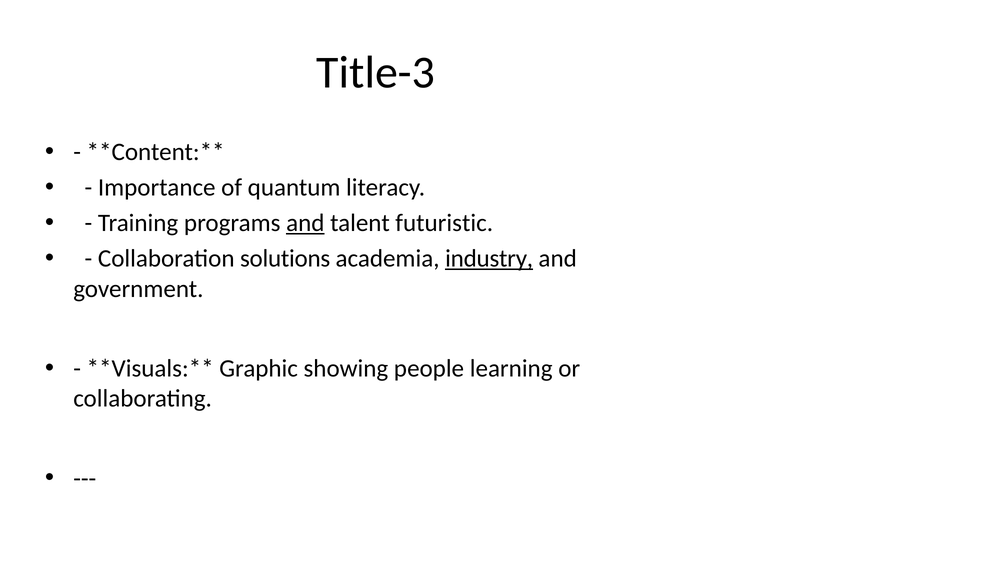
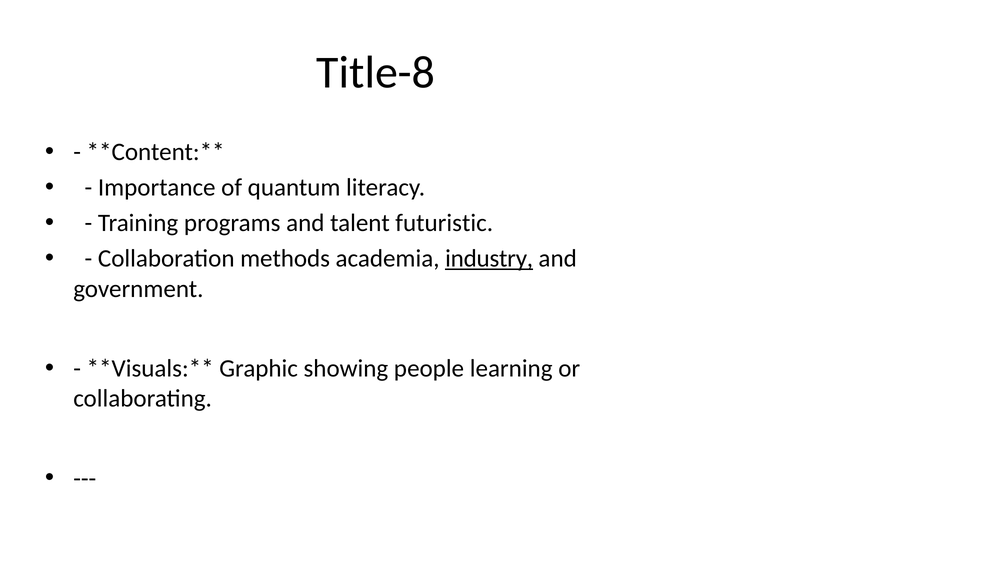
Title-3: Title-3 -> Title-8
and at (305, 223) underline: present -> none
solutions: solutions -> methods
